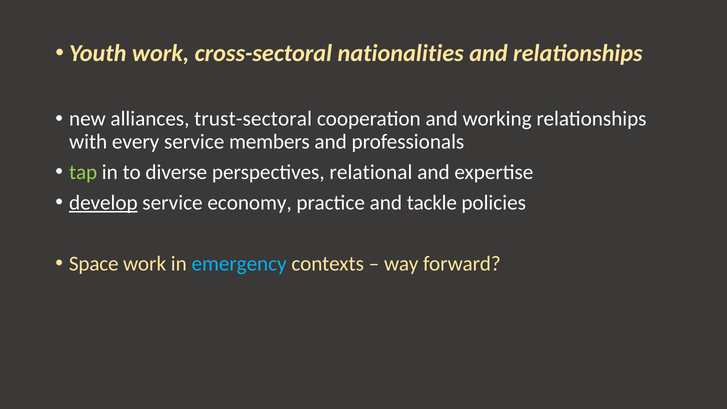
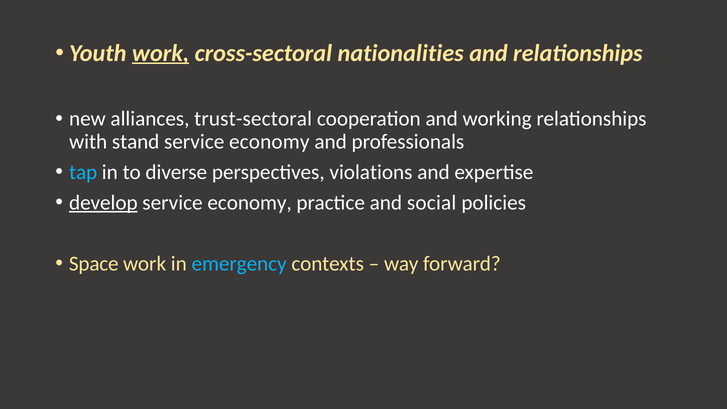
work at (161, 53) underline: none -> present
every: every -> stand
members at (269, 142): members -> economy
tap colour: light green -> light blue
relational: relational -> violations
tackle: tackle -> social
